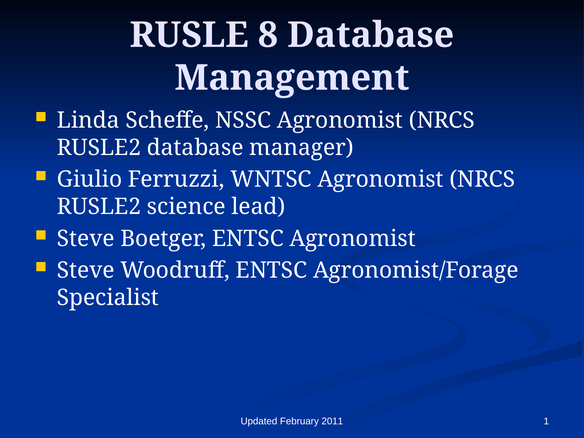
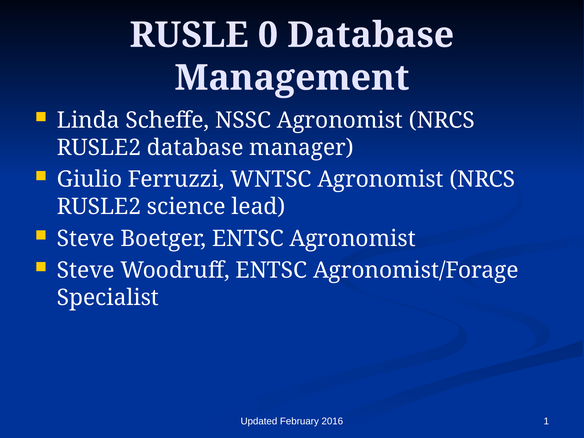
8: 8 -> 0
2011: 2011 -> 2016
